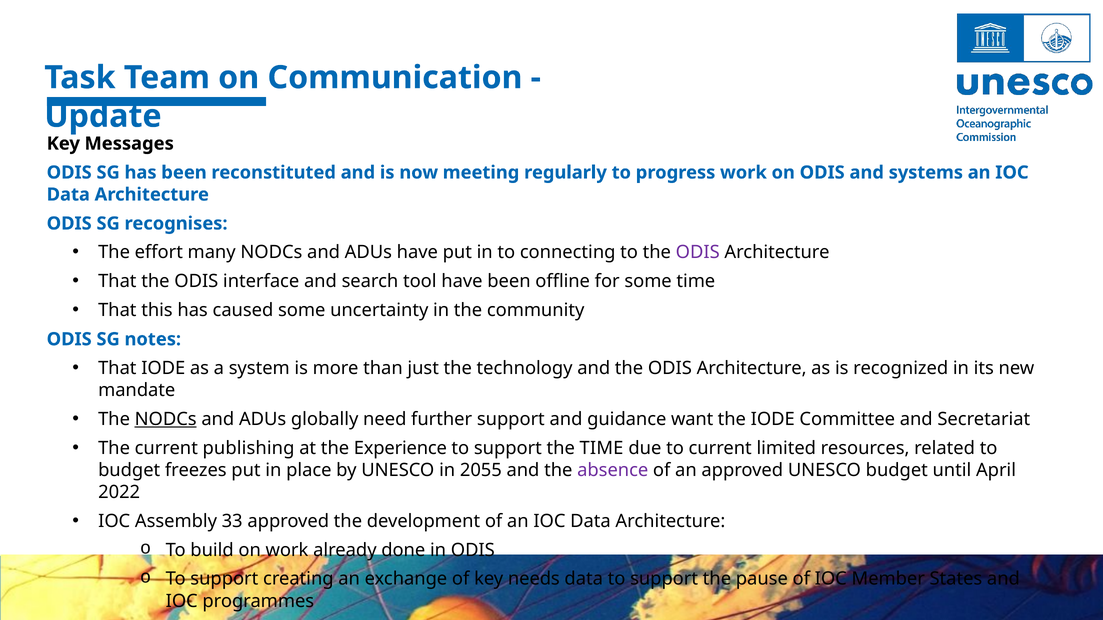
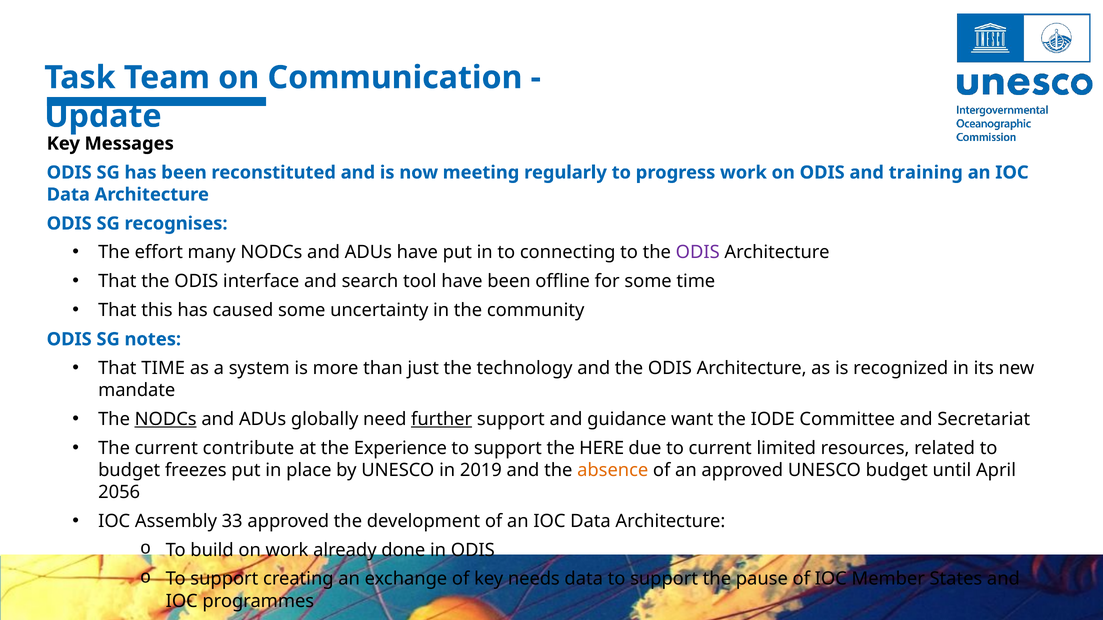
systems: systems -> training
That IODE: IODE -> TIME
further underline: none -> present
publishing: publishing -> contribute
the TIME: TIME -> HERE
2055: 2055 -> 2019
absence colour: purple -> orange
2022: 2022 -> 2056
